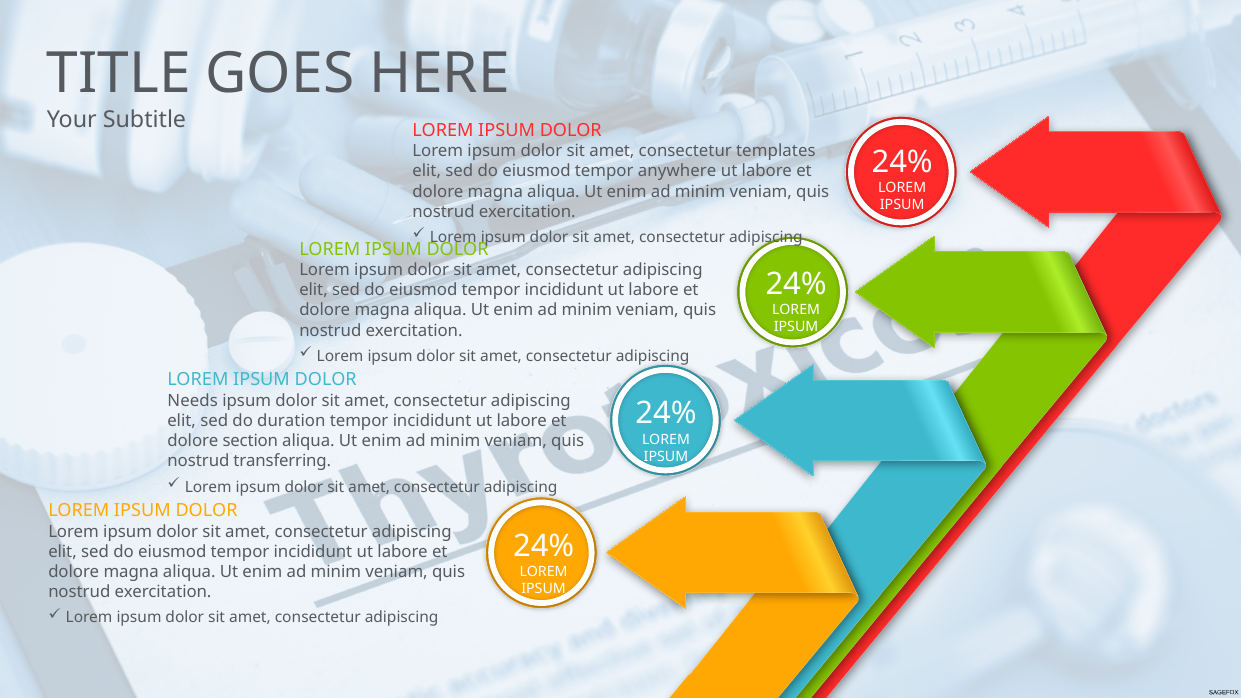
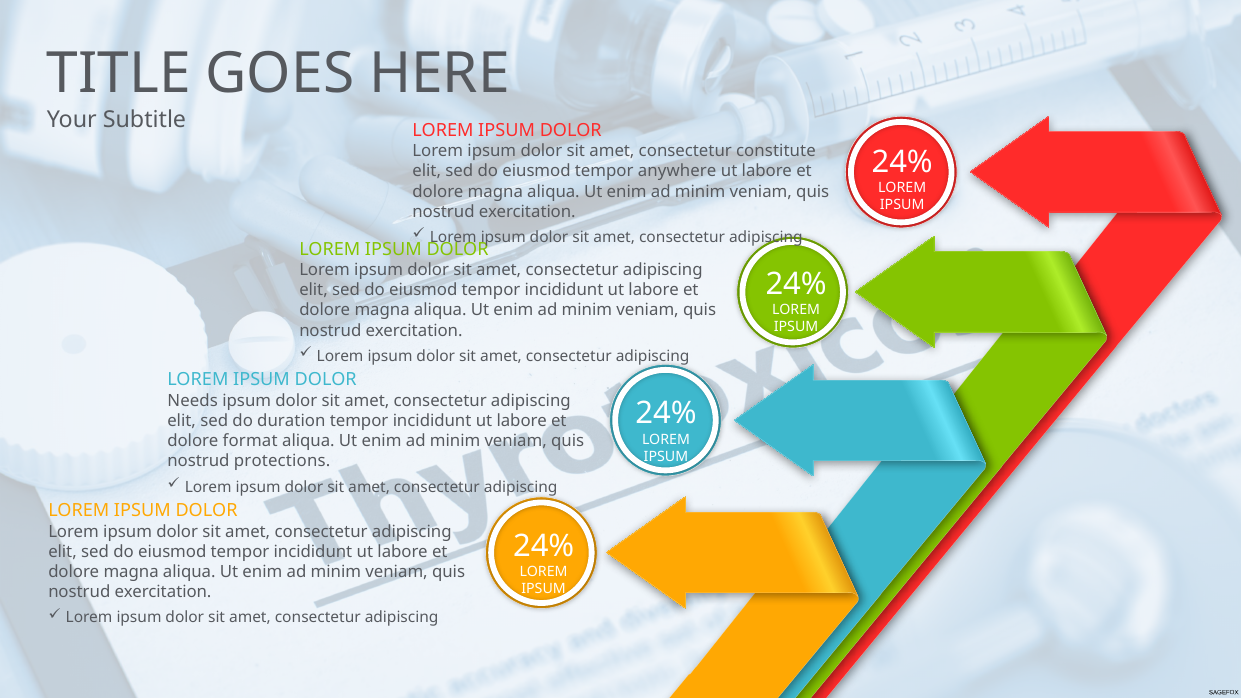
templates: templates -> constitute
section: section -> format
transferring: transferring -> protections
